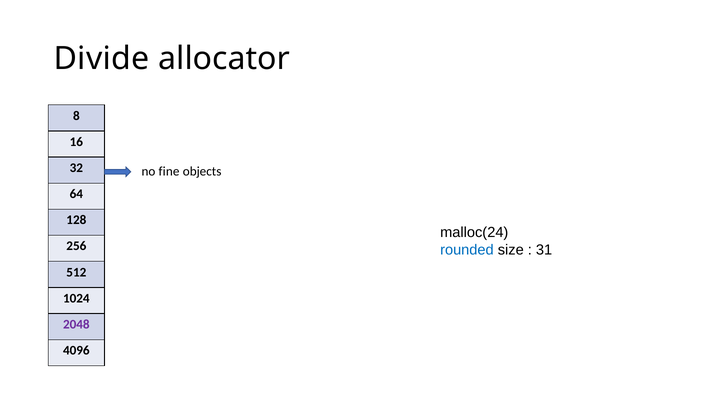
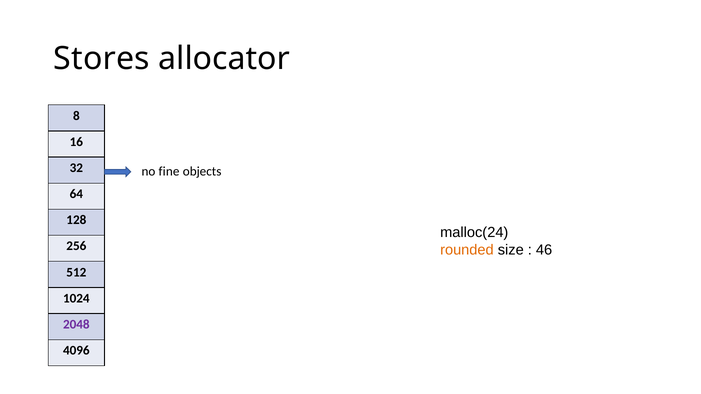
Divide: Divide -> Stores
rounded colour: blue -> orange
31: 31 -> 46
